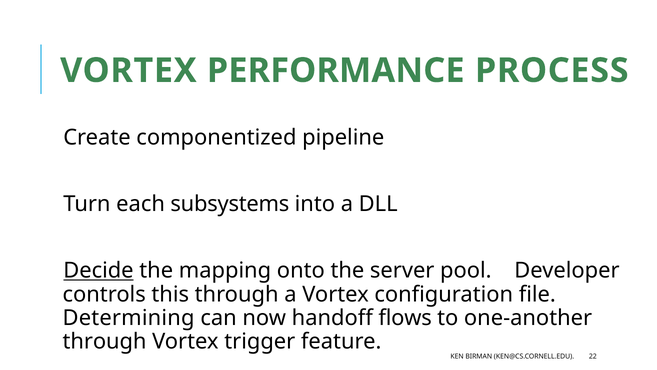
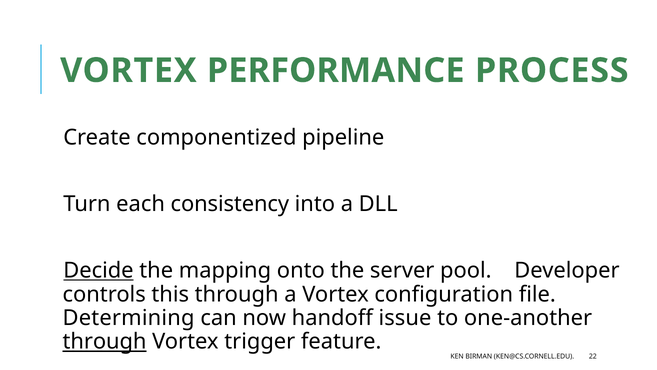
subsystems: subsystems -> consistency
flows: flows -> issue
through at (105, 341) underline: none -> present
